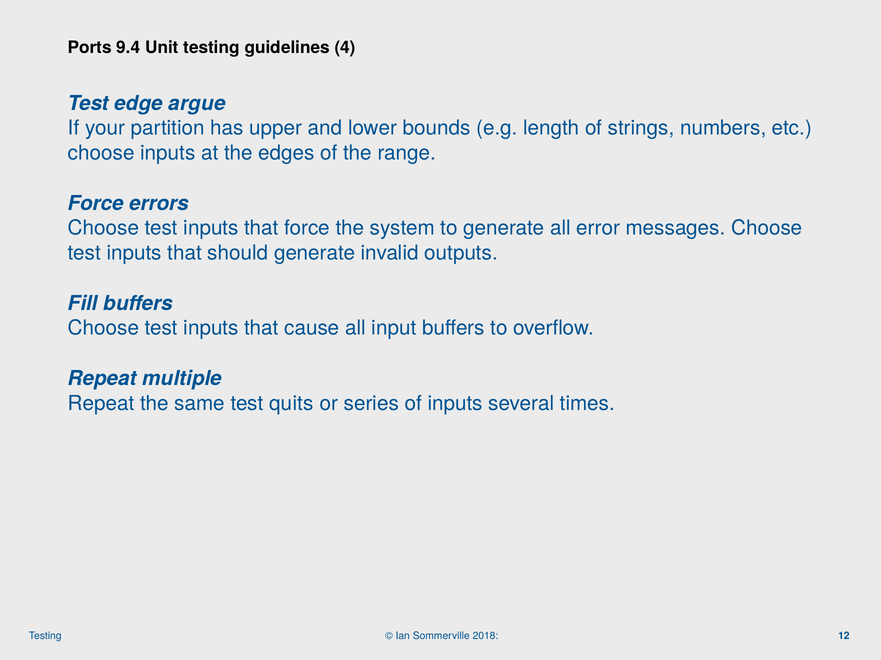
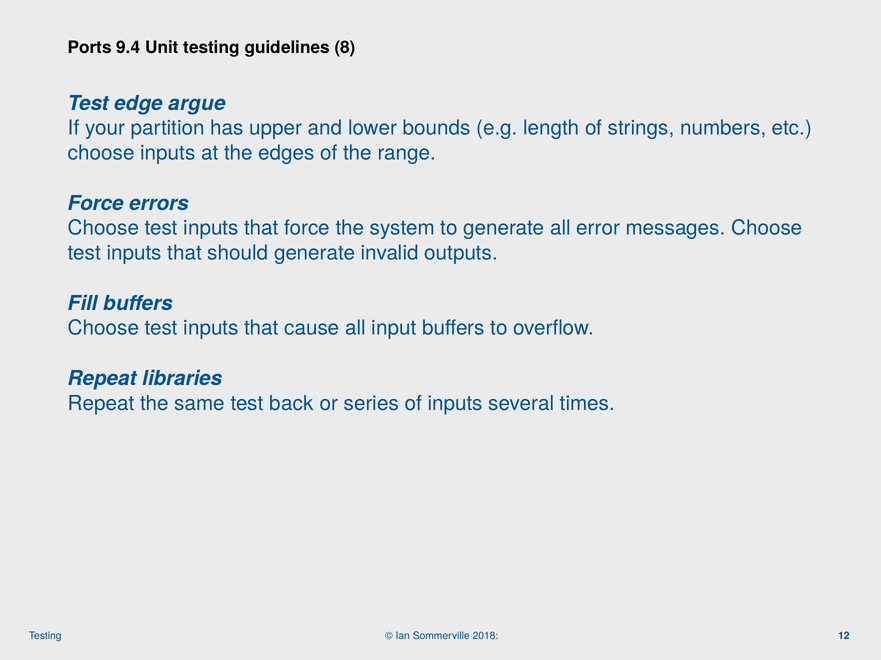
4: 4 -> 8
multiple: multiple -> libraries
quits: quits -> back
